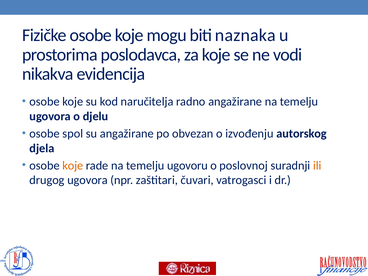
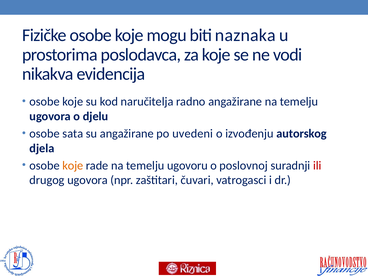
spol: spol -> sata
obvezan: obvezan -> uvedeni
ili colour: orange -> red
